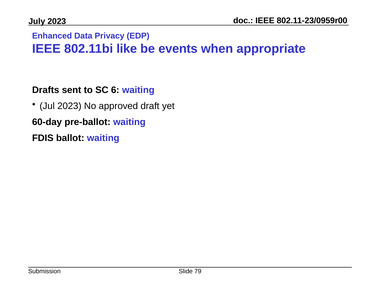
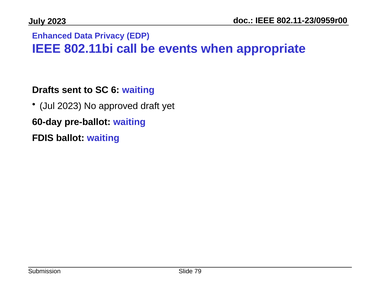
like: like -> call
